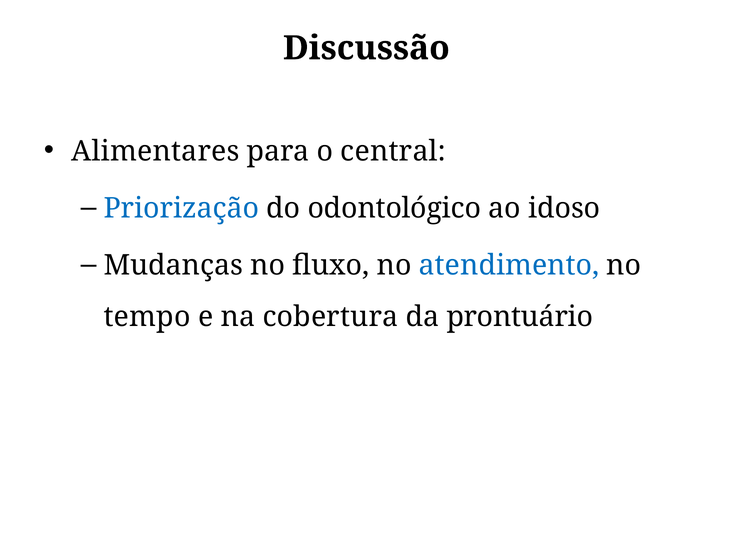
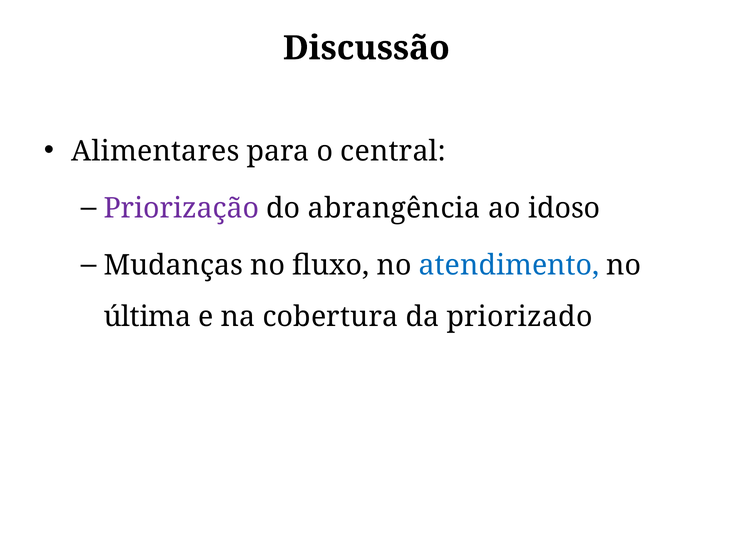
Priorização colour: blue -> purple
odontológico: odontológico -> abrangência
tempo: tempo -> última
prontuário: prontuário -> priorizado
